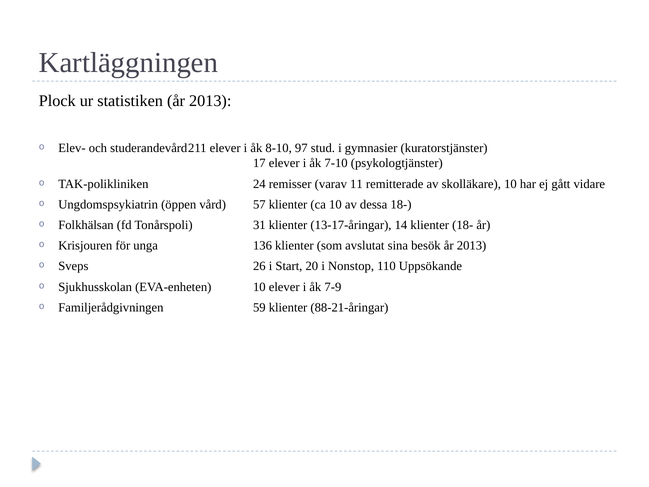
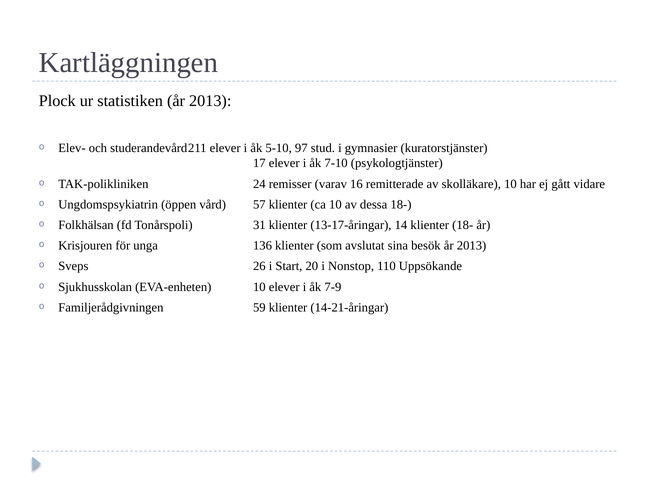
8-10: 8-10 -> 5-10
11: 11 -> 16
88-21-åringar: 88-21-åringar -> 14-21-åringar
